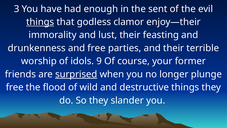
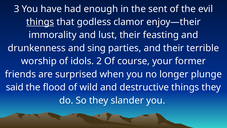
and free: free -> sing
9: 9 -> 2
surprised underline: present -> none
free at (15, 87): free -> said
